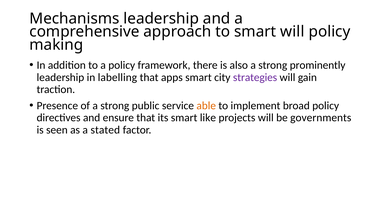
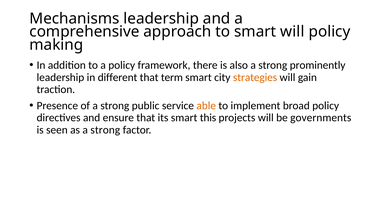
labelling: labelling -> different
apps: apps -> term
strategies colour: purple -> orange
like: like -> this
as a stated: stated -> strong
